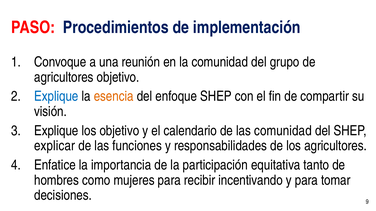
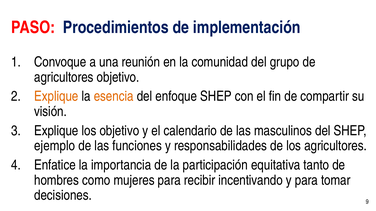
Explique at (56, 97) colour: blue -> orange
las comunidad: comunidad -> masculinos
explicar: explicar -> ejemplo
